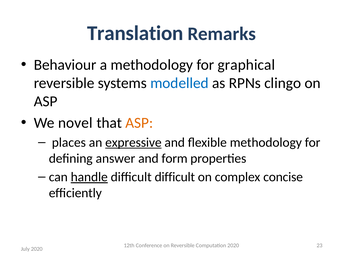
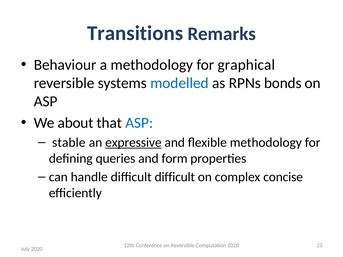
Translation: Translation -> Transitions
clingo: clingo -> bonds
novel: novel -> about
ASP at (139, 123) colour: orange -> blue
places: places -> stable
answer: answer -> queries
handle underline: present -> none
